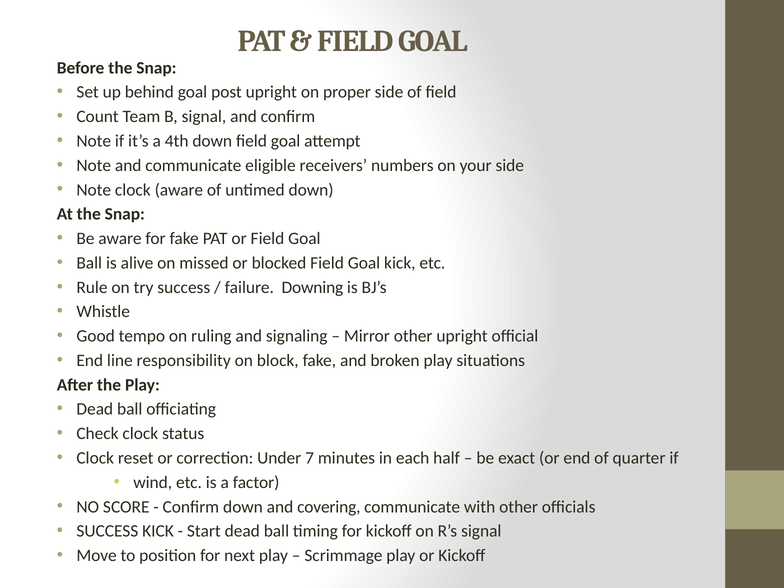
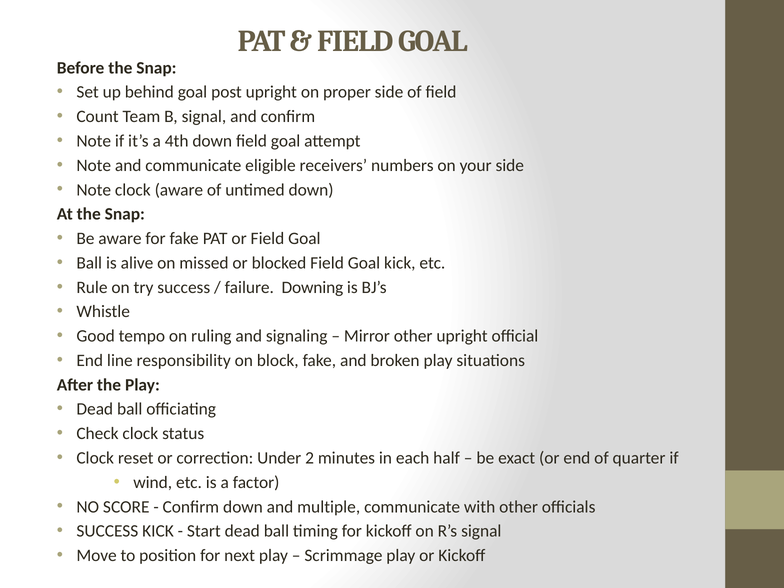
7: 7 -> 2
covering: covering -> multiple
